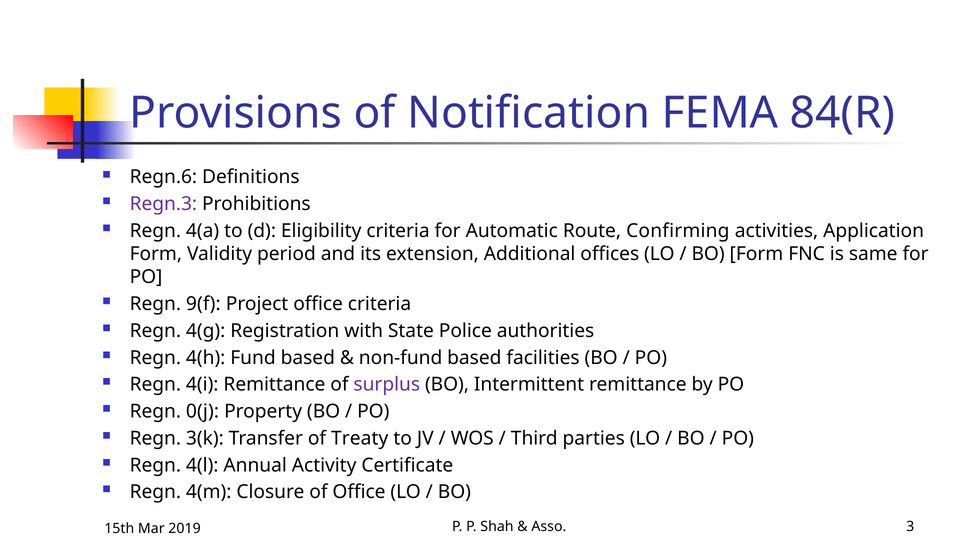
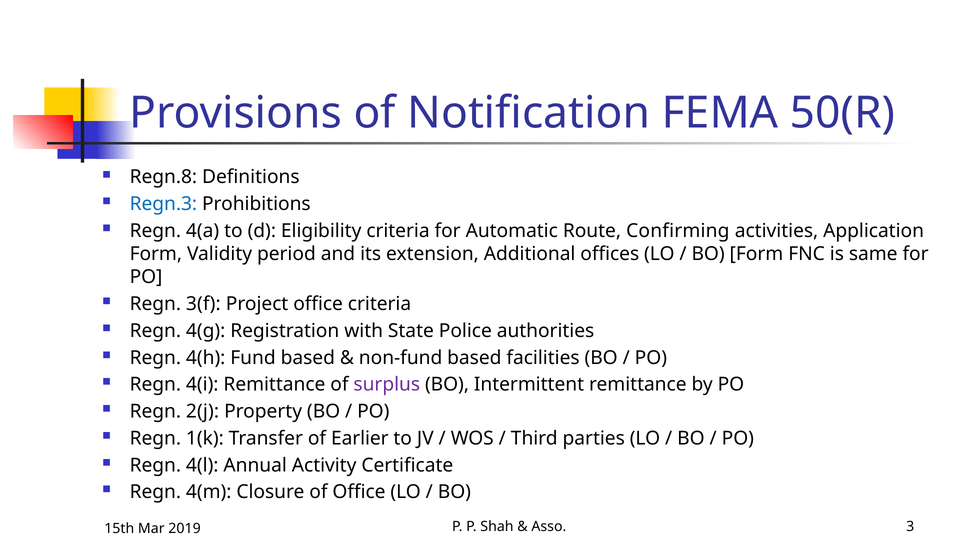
84(R: 84(R -> 50(R
Regn.6: Regn.6 -> Regn.8
Regn.3 colour: purple -> blue
9(f: 9(f -> 3(f
0(j: 0(j -> 2(j
3(k: 3(k -> 1(k
Treaty: Treaty -> Earlier
